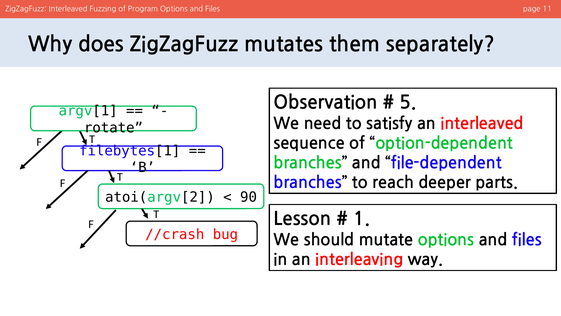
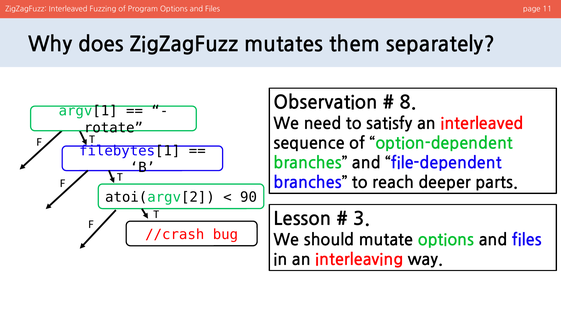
5: 5 -> 8
1: 1 -> 3
